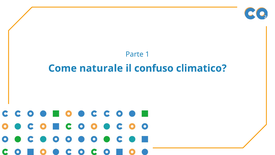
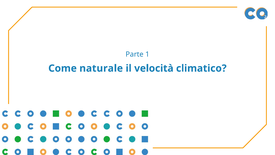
confuso: confuso -> velocità
